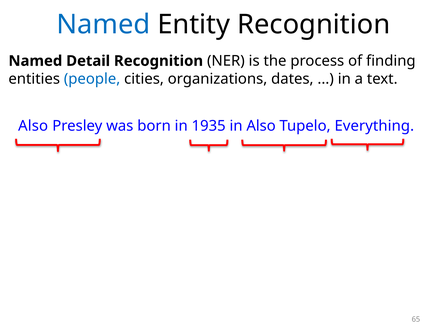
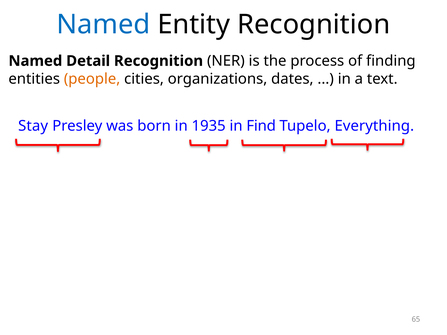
people colour: blue -> orange
Also at (33, 126): Also -> Stay
in Also: Also -> Find
